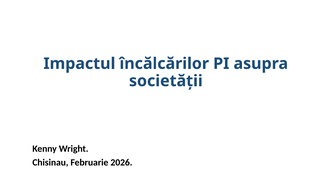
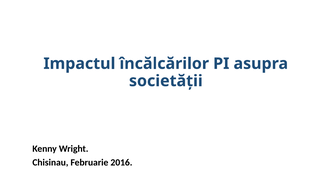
2026: 2026 -> 2016
